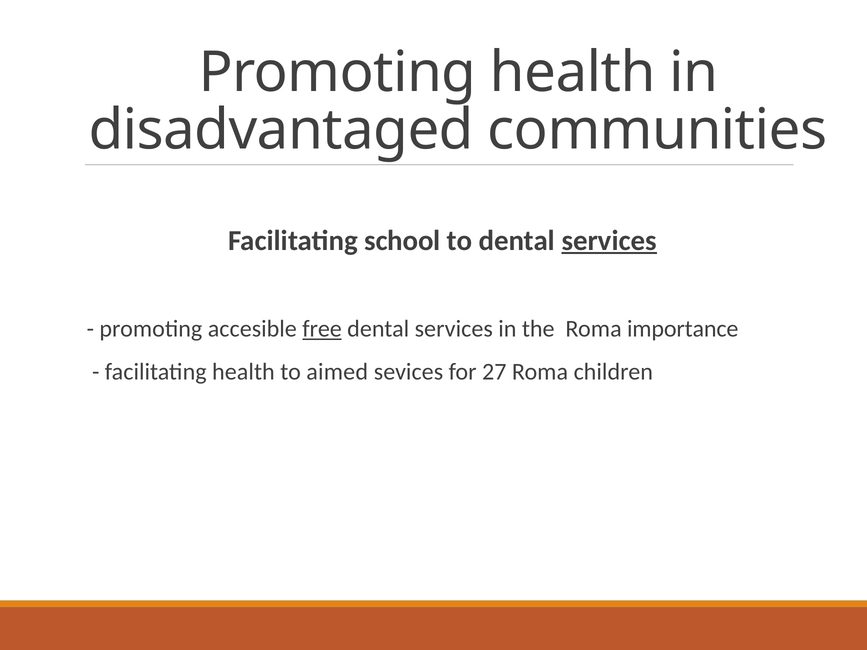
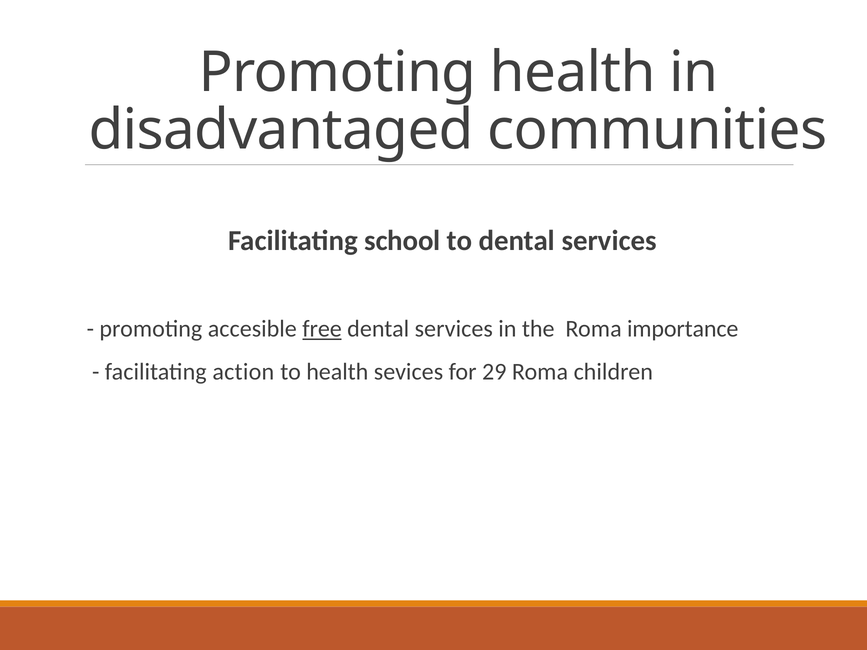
services at (609, 241) underline: present -> none
facilitating health: health -> action
to aimed: aimed -> health
27: 27 -> 29
